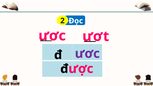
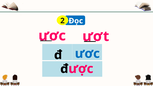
ươc at (87, 54) colour: purple -> blue
